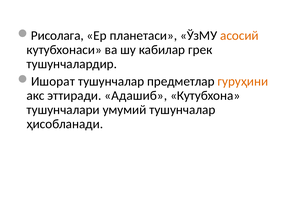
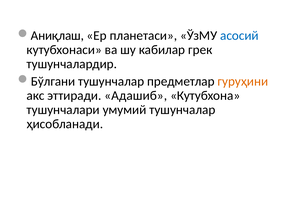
Рисолага: Рисолага -> Аниқлаш
асосий colour: orange -> blue
Ишорат: Ишорат -> Бўлгани
